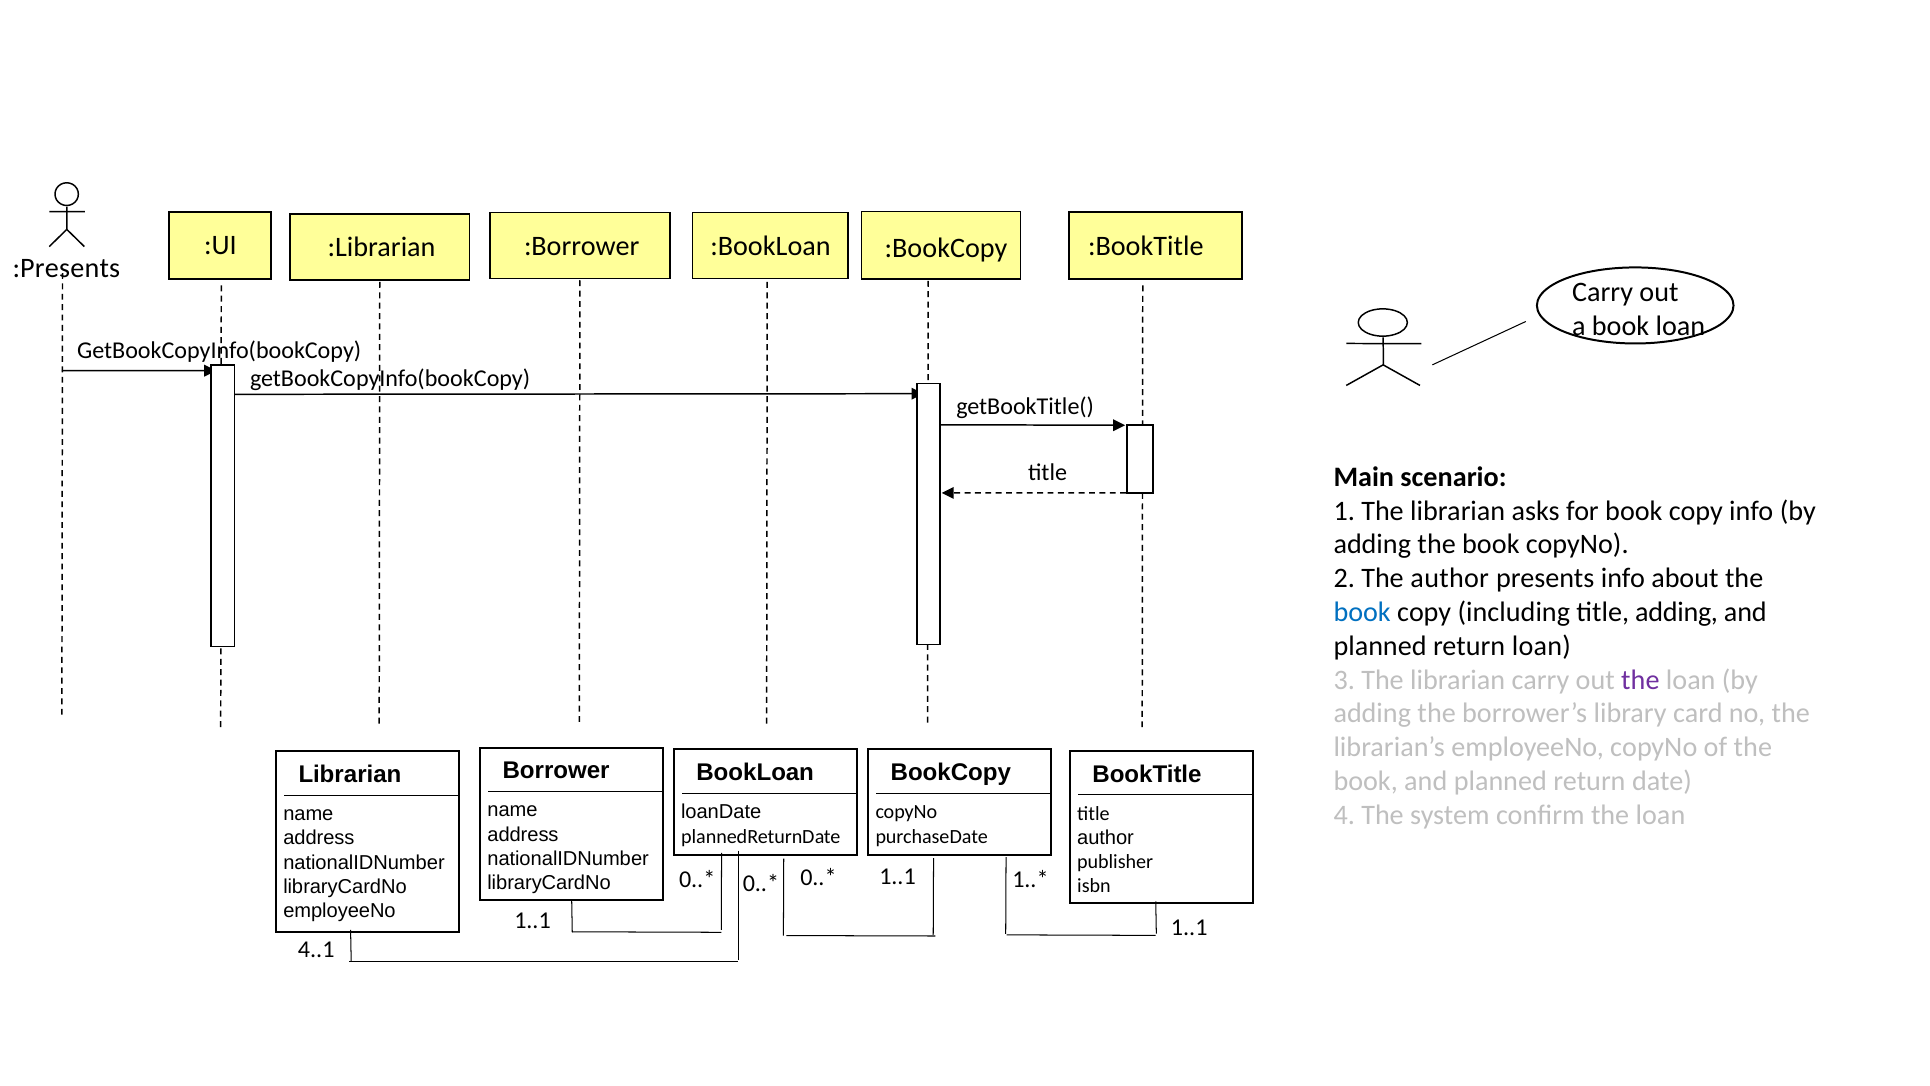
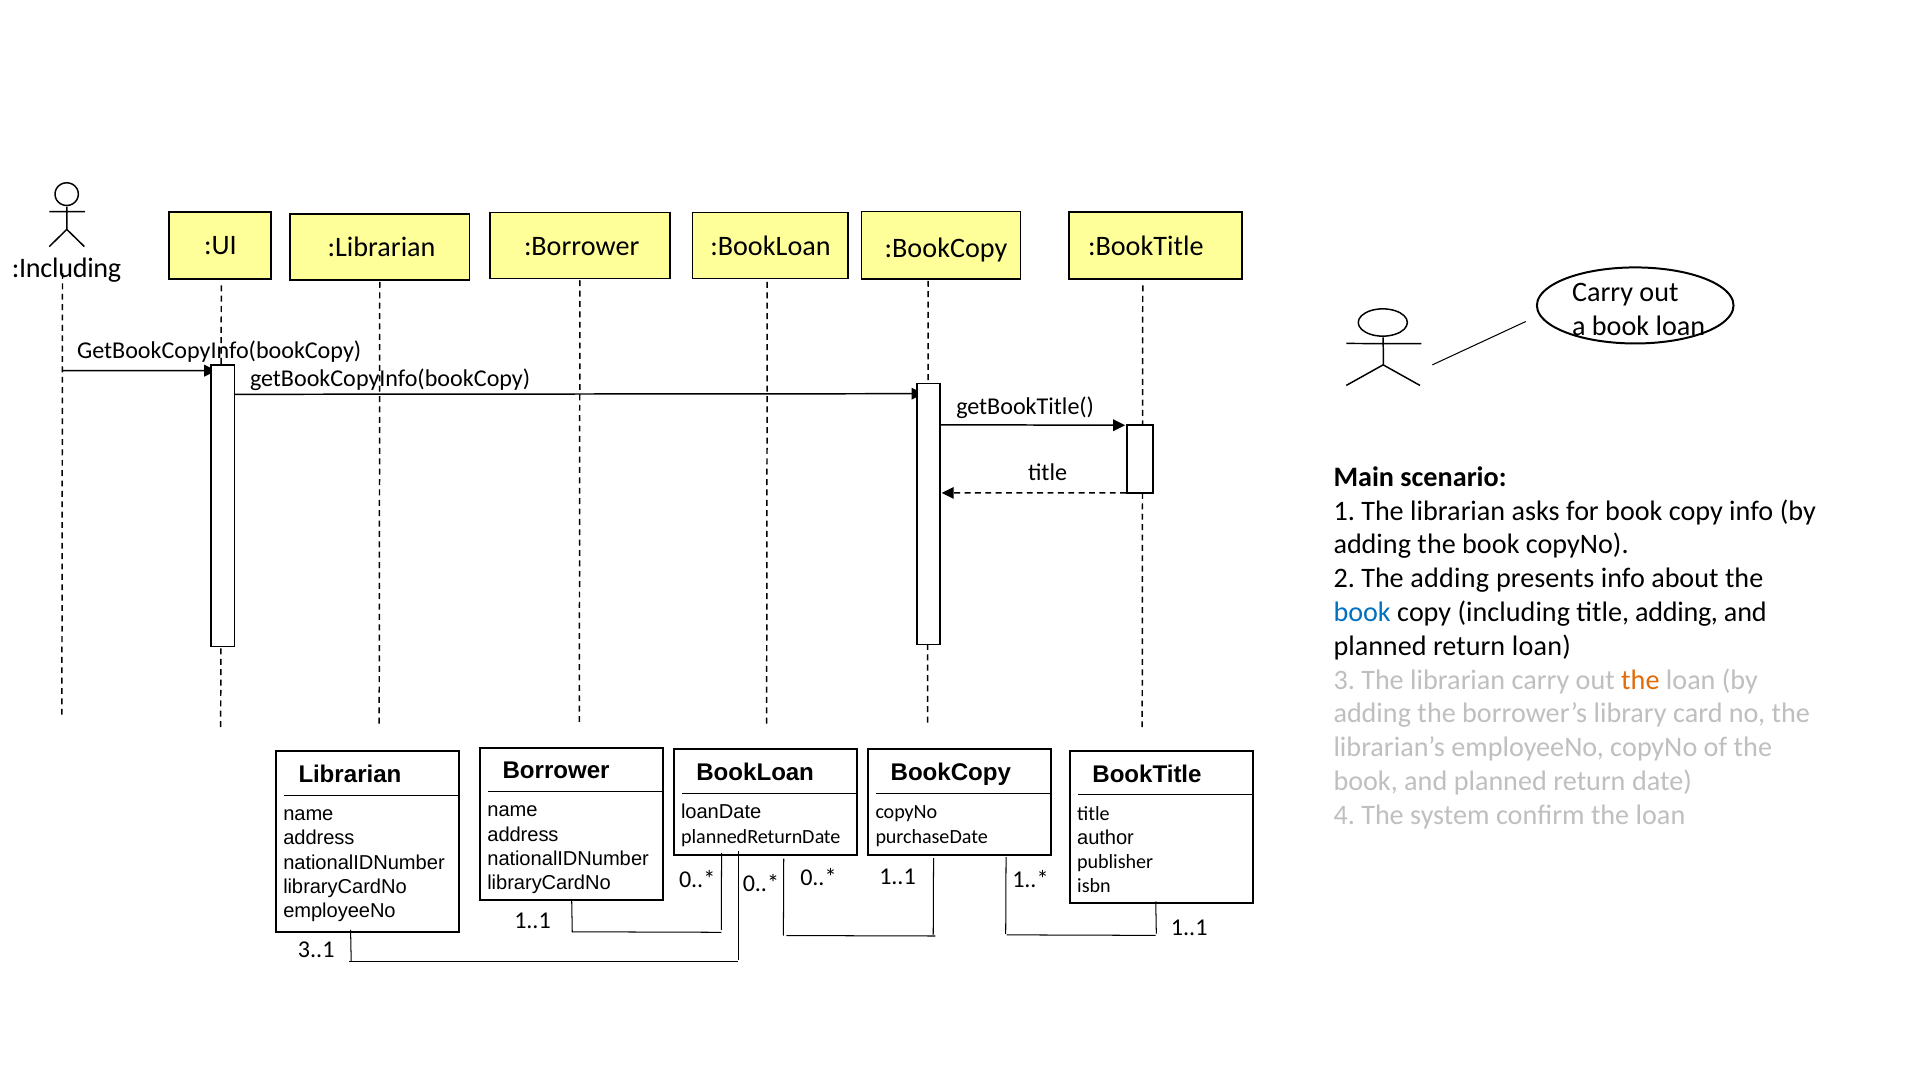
:Presents: :Presents -> :Including
The author: author -> adding
the at (1640, 680) colour: purple -> orange
4..1: 4..1 -> 3..1
